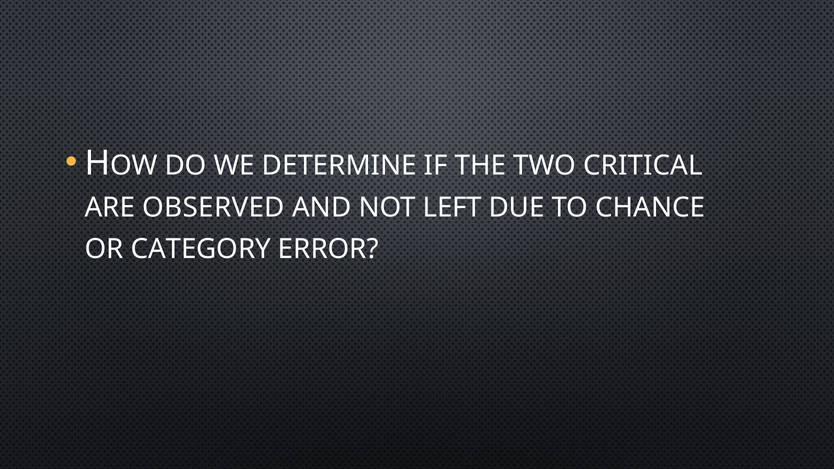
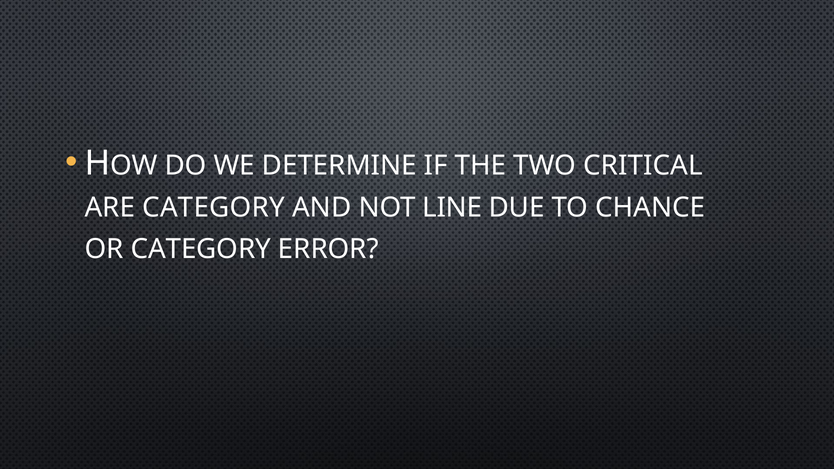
ARE OBSERVED: OBSERVED -> CATEGORY
LEFT: LEFT -> LINE
